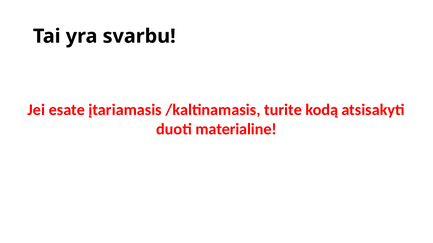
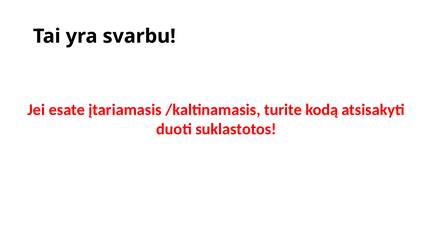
materialine: materialine -> suklastotos
